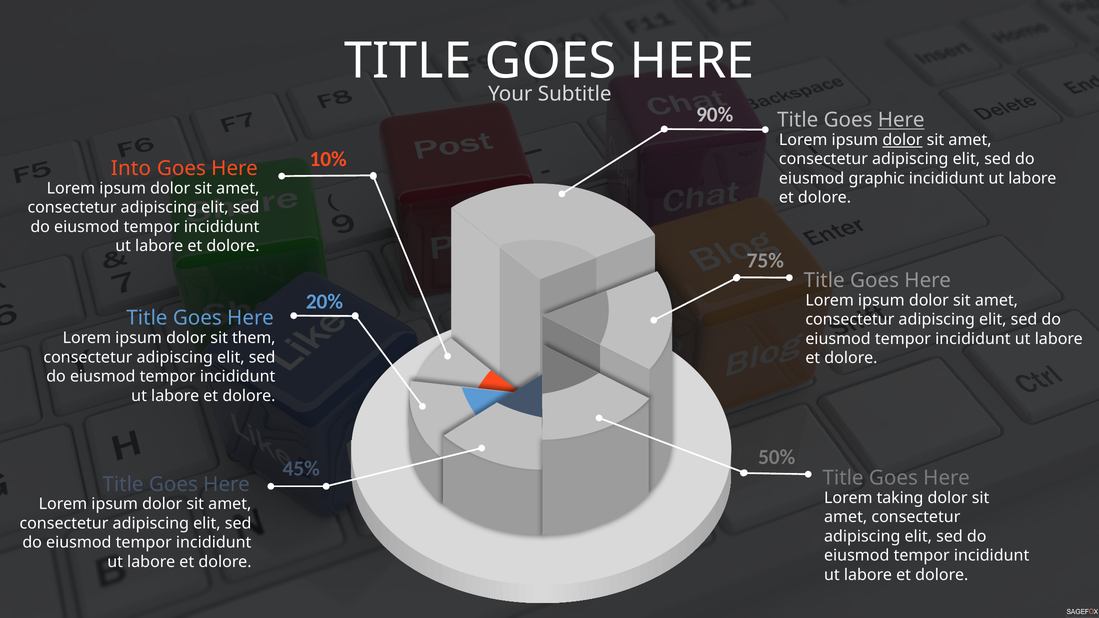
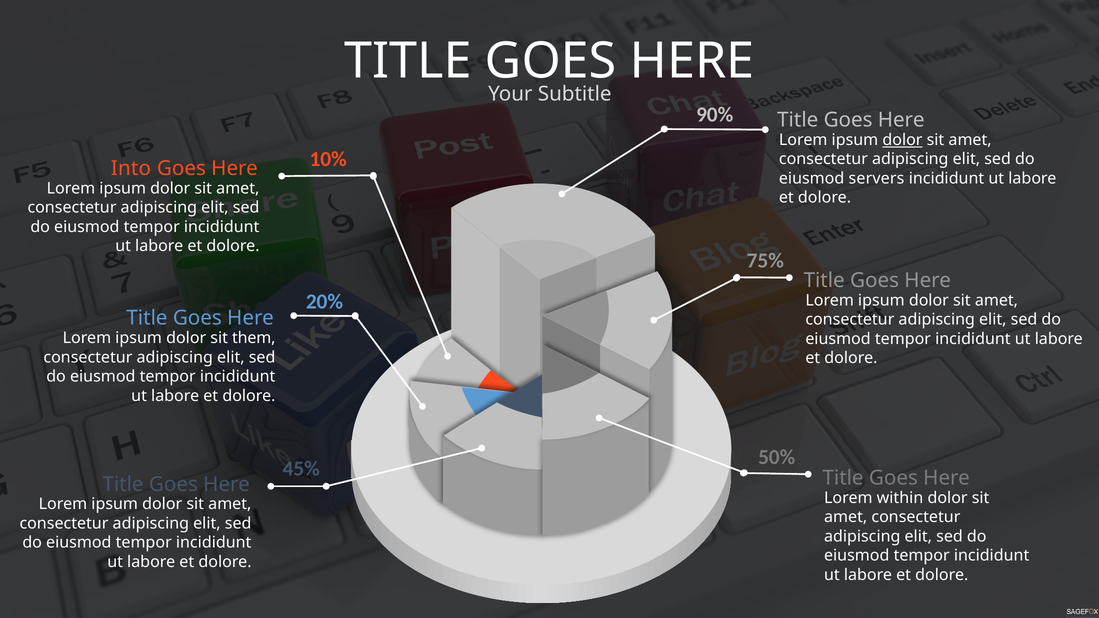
Here at (901, 120) underline: present -> none
graphic: graphic -> servers
taking: taking -> within
